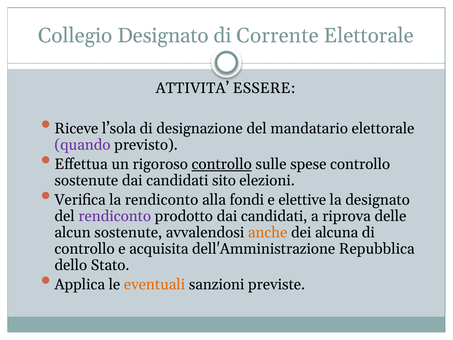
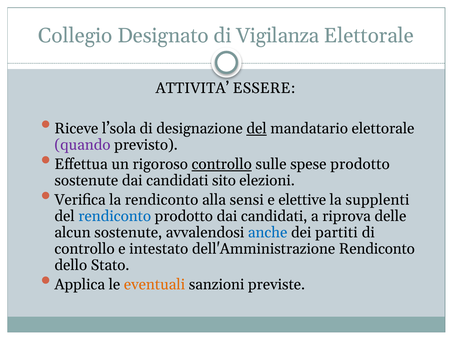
Corrente: Corrente -> Vigilanza
del at (257, 129) underline: none -> present
spese controllo: controllo -> prodotto
fondi: fondi -> sensi
la designato: designato -> supplenti
rendiconto at (115, 216) colour: purple -> blue
anche colour: orange -> blue
alcuna: alcuna -> partiti
acquisita: acquisita -> intestato
dell'Amministrazione Repubblica: Repubblica -> Rendiconto
